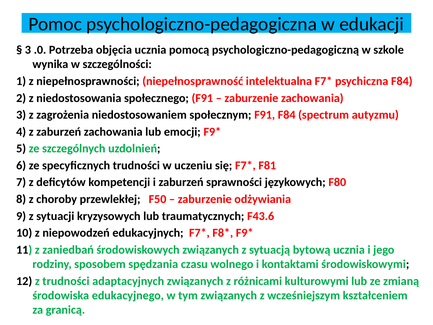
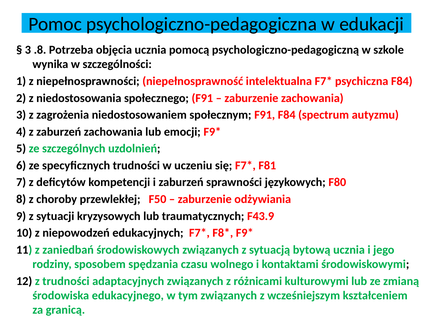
.0: .0 -> .8
F43.6: F43.6 -> F43.9
